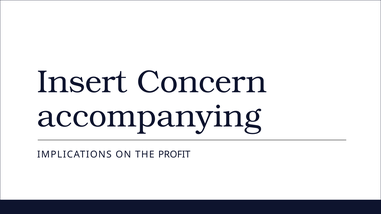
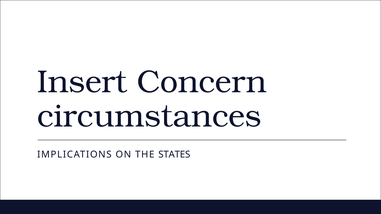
accompanying: accompanying -> circumstances
PROFIT: PROFIT -> STATES
